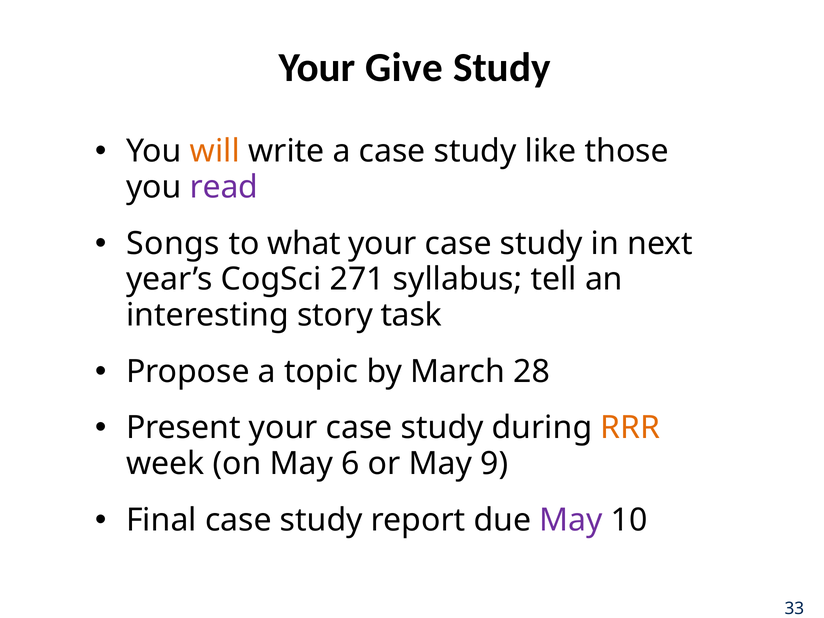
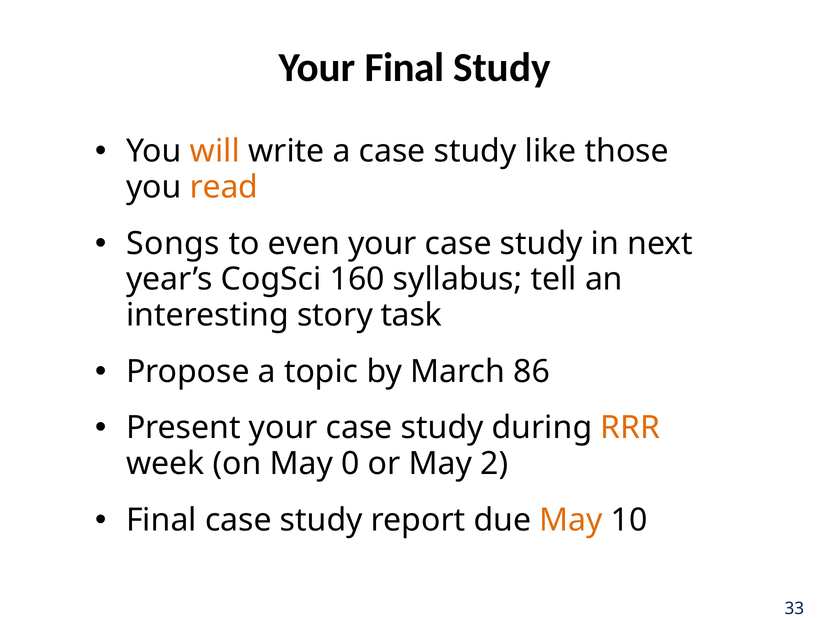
Your Give: Give -> Final
read colour: purple -> orange
what: what -> even
271: 271 -> 160
28: 28 -> 86
6: 6 -> 0
9: 9 -> 2
May at (571, 520) colour: purple -> orange
